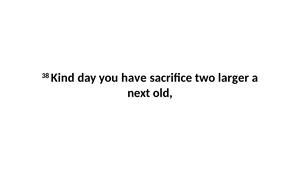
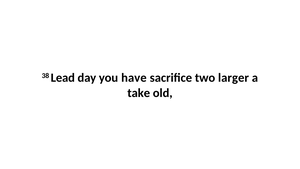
Kind: Kind -> Lead
next: next -> take
